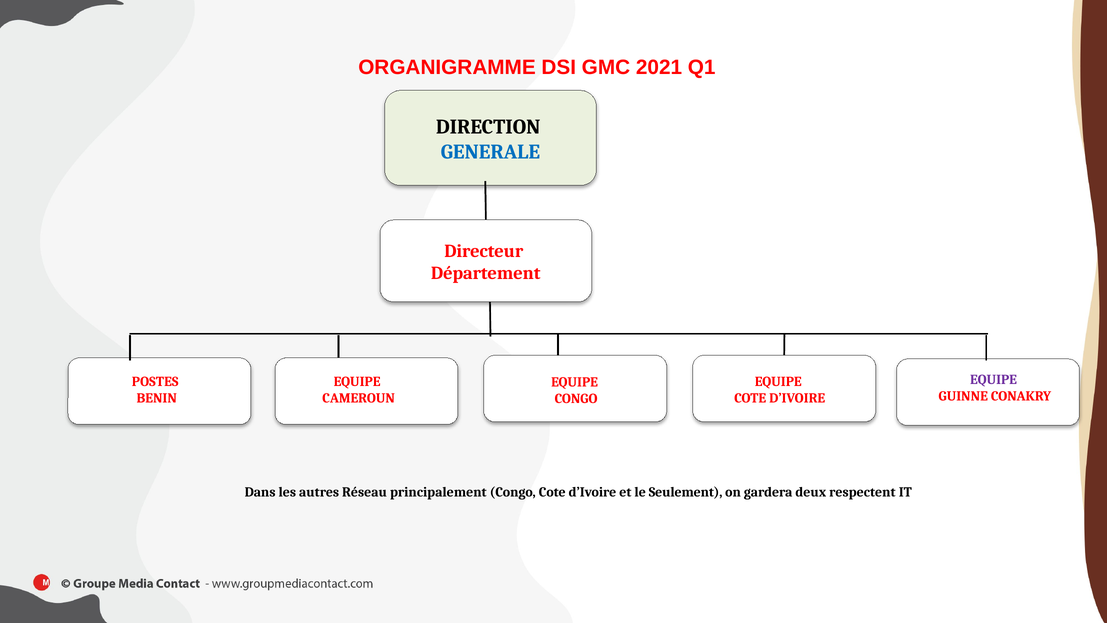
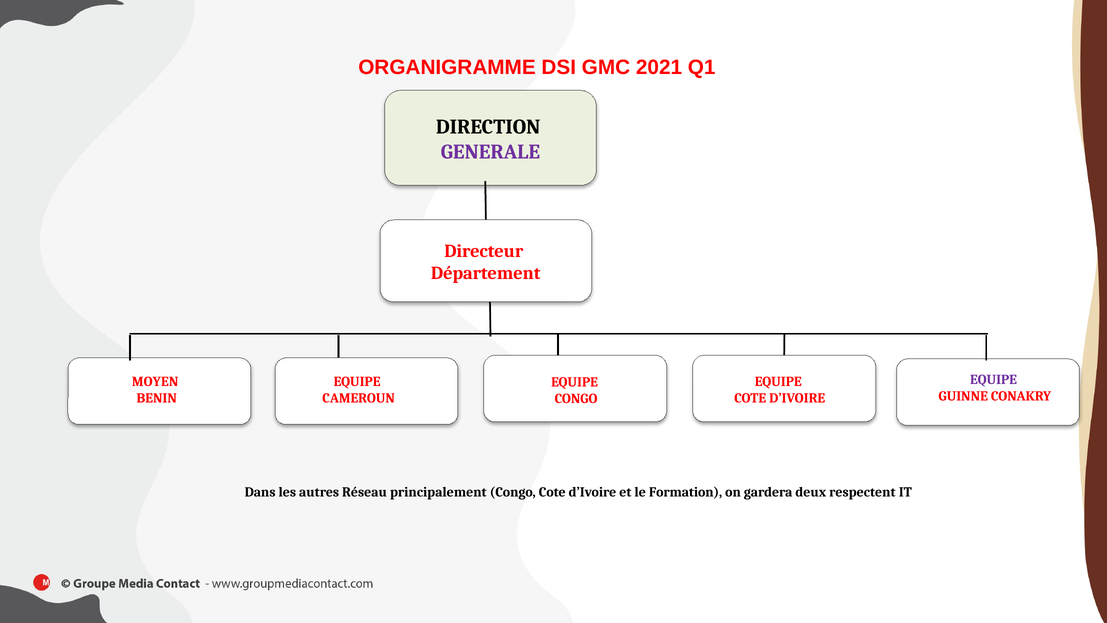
GENERALE colour: blue -> purple
POSTES: POSTES -> MOYEN
Seulement: Seulement -> Formation
